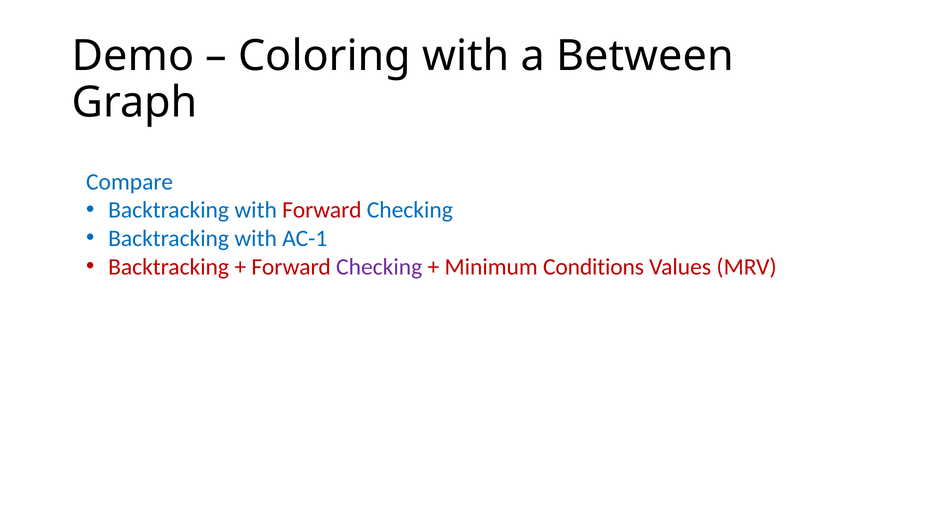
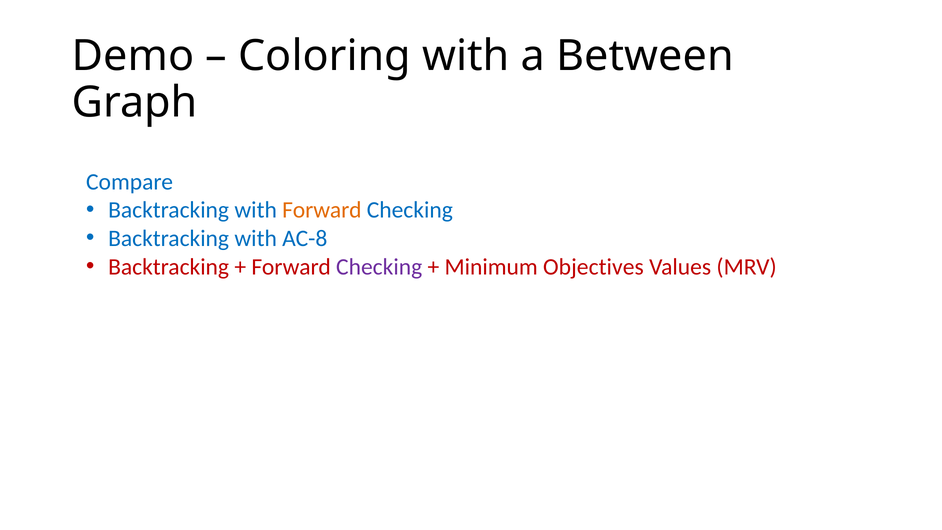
Forward at (322, 210) colour: red -> orange
AC-1: AC-1 -> AC-8
Conditions: Conditions -> Objectives
